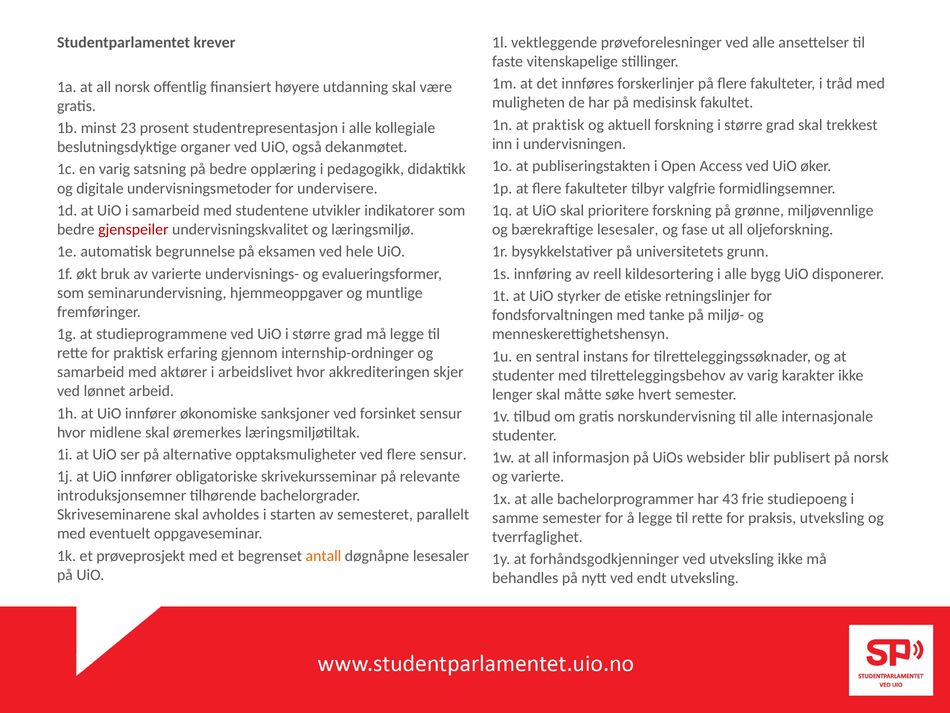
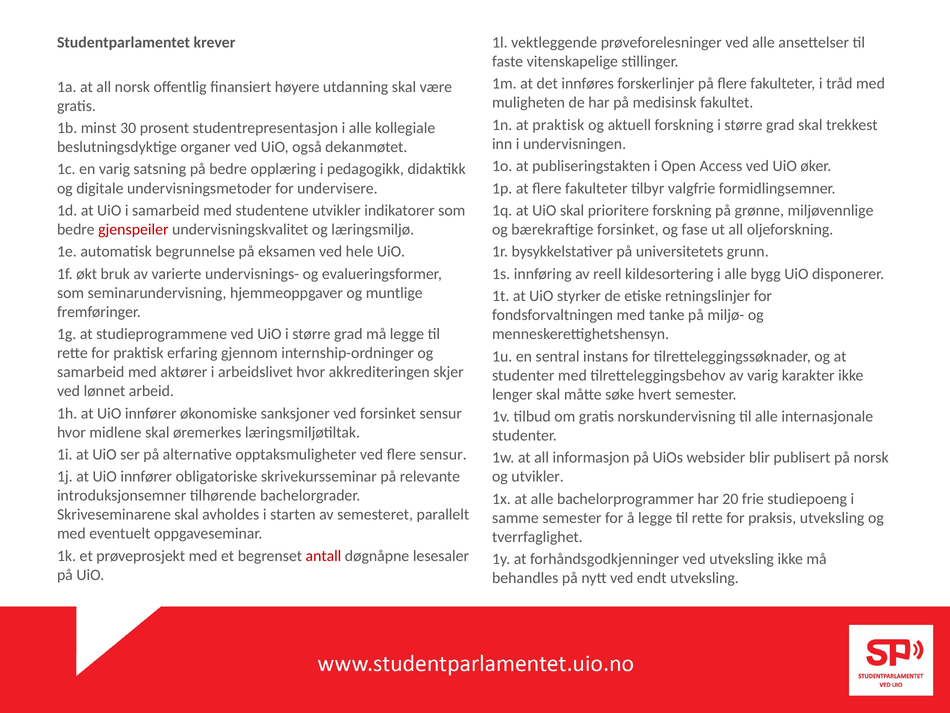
23: 23 -> 30
bærekraftige lesesaler: lesesaler -> forsinket
og varierte: varierte -> utvikler
43: 43 -> 20
antall colour: orange -> red
